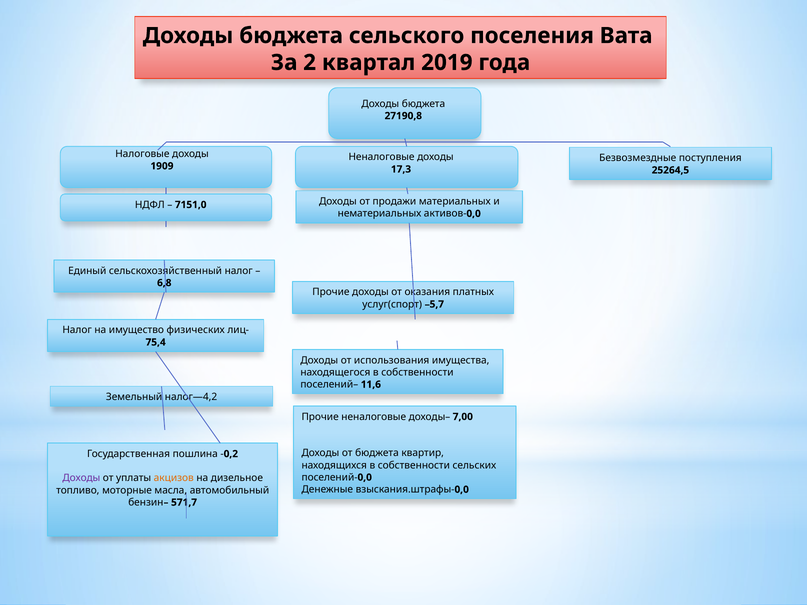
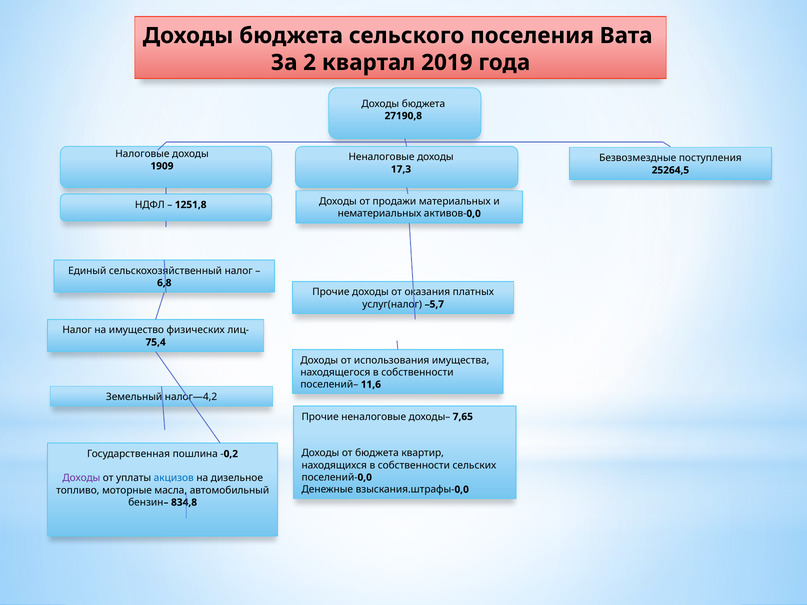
7151,0: 7151,0 -> 1251,8
услуг(спорт: услуг(спорт -> услуг(налог
7,00: 7,00 -> 7,65
акцизов colour: orange -> blue
571,7: 571,7 -> 834,8
